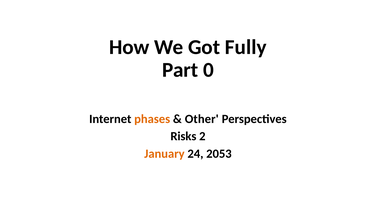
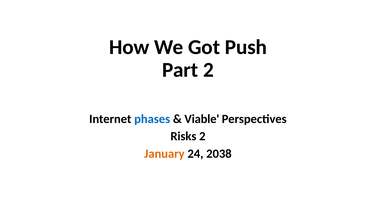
Fully: Fully -> Push
Part 0: 0 -> 2
phases colour: orange -> blue
Other: Other -> Viable
2053: 2053 -> 2038
